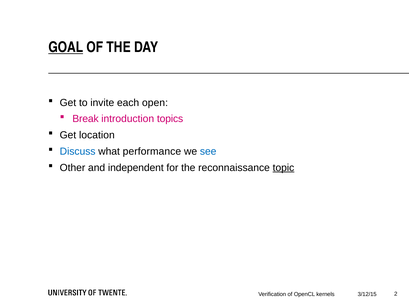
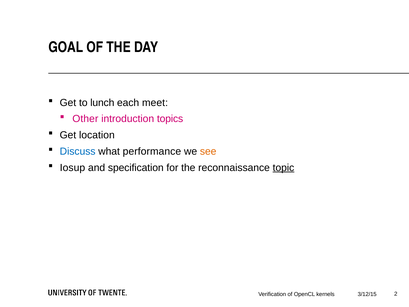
GOAL underline: present -> none
invite: invite -> lunch
open: open -> meet
Break: Break -> Other
see colour: blue -> orange
Other: Other -> Iosup
independent: independent -> specification
